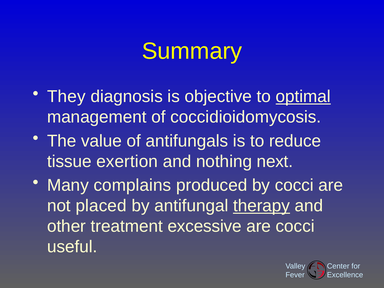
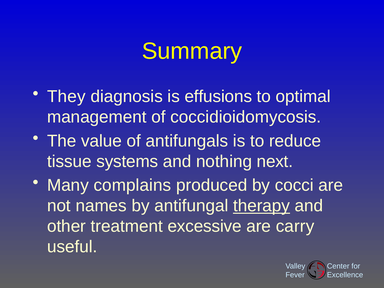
objective: objective -> effusions
optimal underline: present -> none
exertion: exertion -> systems
placed: placed -> names
are cocci: cocci -> carry
